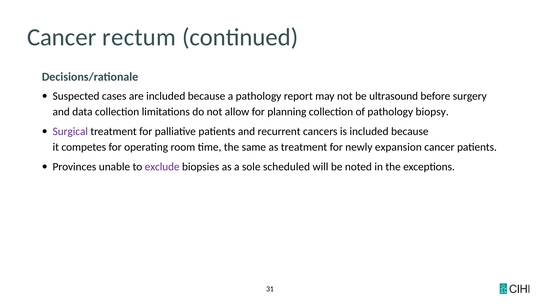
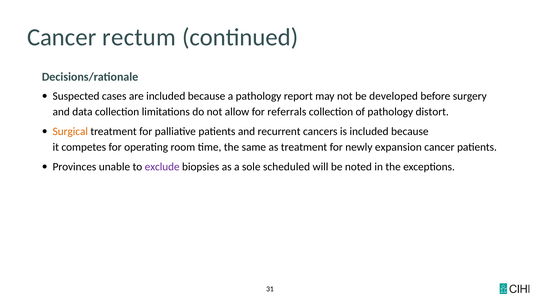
ultrasound: ultrasound -> developed
planning: planning -> referrals
biopsy: biopsy -> distort
Surgical colour: purple -> orange
